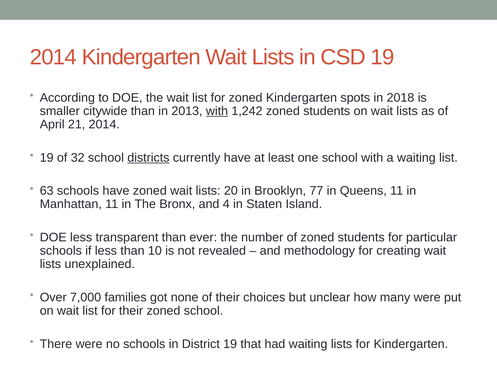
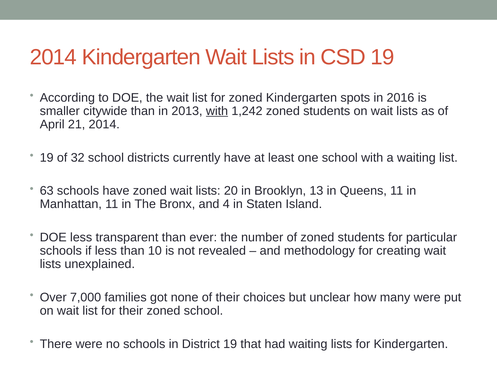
2018: 2018 -> 2016
districts underline: present -> none
77: 77 -> 13
